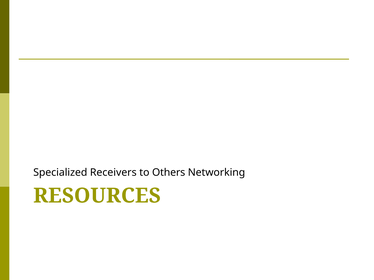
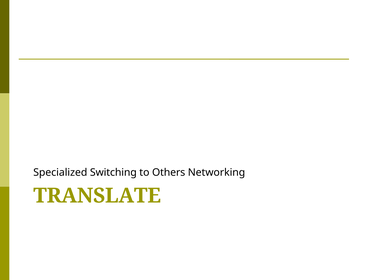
Receivers: Receivers -> Switching
RESOURCES: RESOURCES -> TRANSLATE
